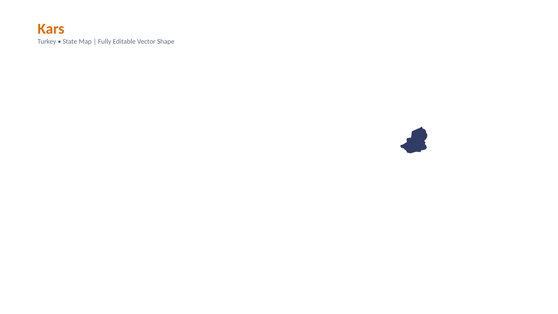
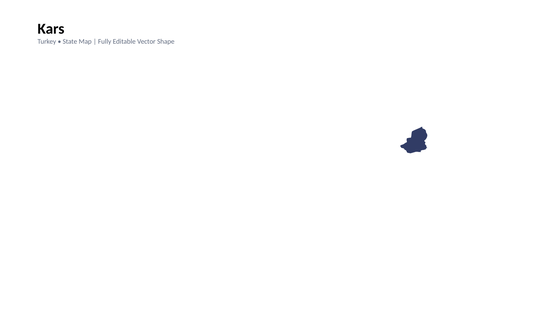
Kars colour: orange -> black
